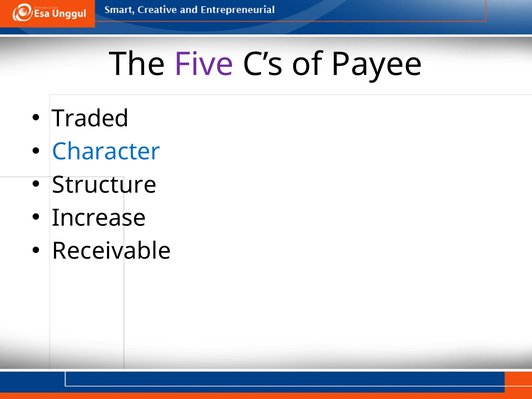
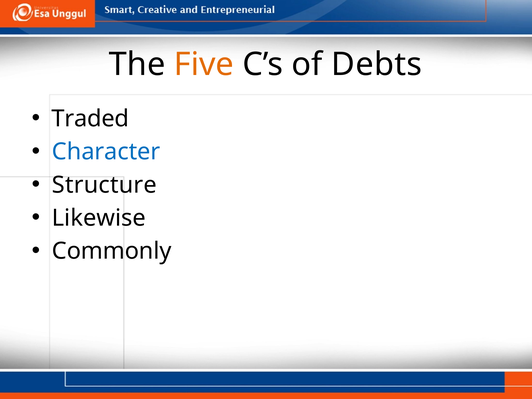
Five colour: purple -> orange
Payee: Payee -> Debts
Increase: Increase -> Likewise
Receivable: Receivable -> Commonly
